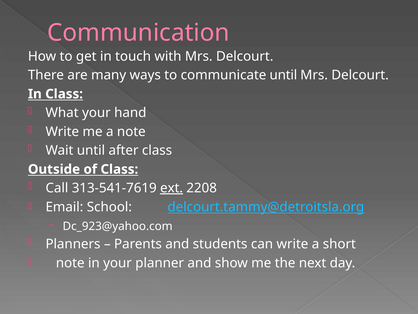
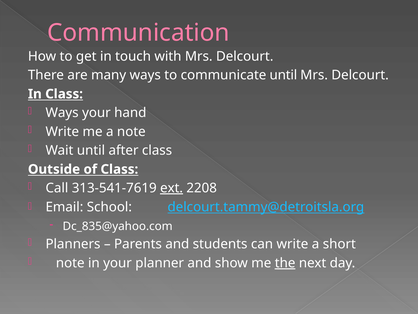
What at (62, 113): What -> Ways
Dc_923@yahoo.com: Dc_923@yahoo.com -> Dc_835@yahoo.com
the underline: none -> present
